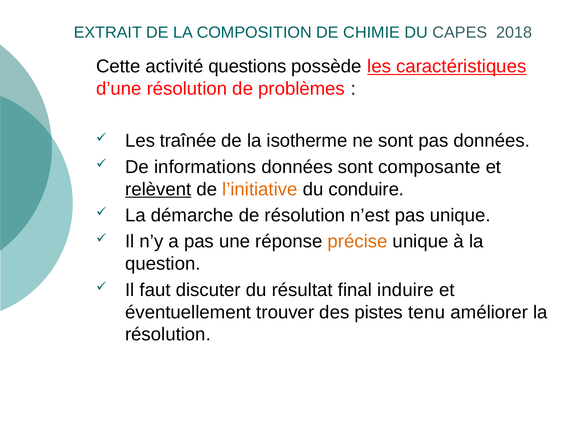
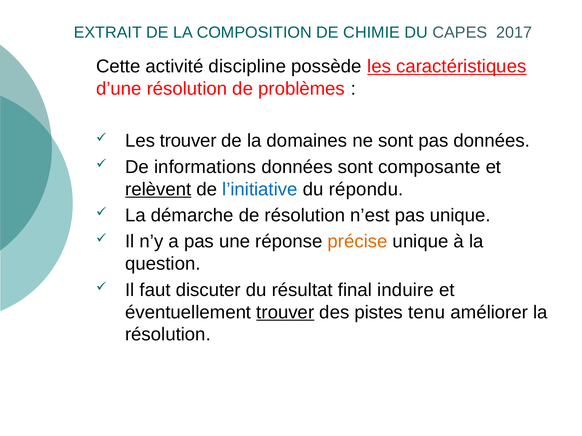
2018: 2018 -> 2017
questions: questions -> discipline
Les traînée: traînée -> trouver
isotherme: isotherme -> domaines
l’initiative colour: orange -> blue
conduire: conduire -> répondu
trouver at (285, 313) underline: none -> present
